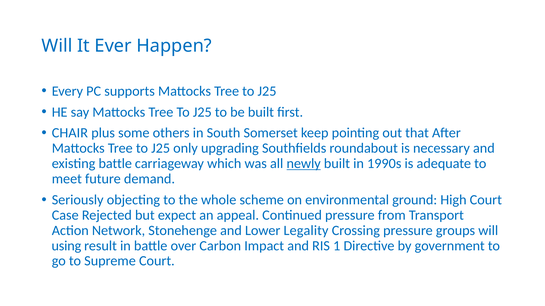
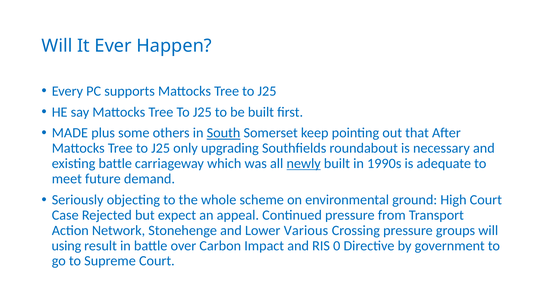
CHAIR: CHAIR -> MADE
South underline: none -> present
Legality: Legality -> Various
1: 1 -> 0
